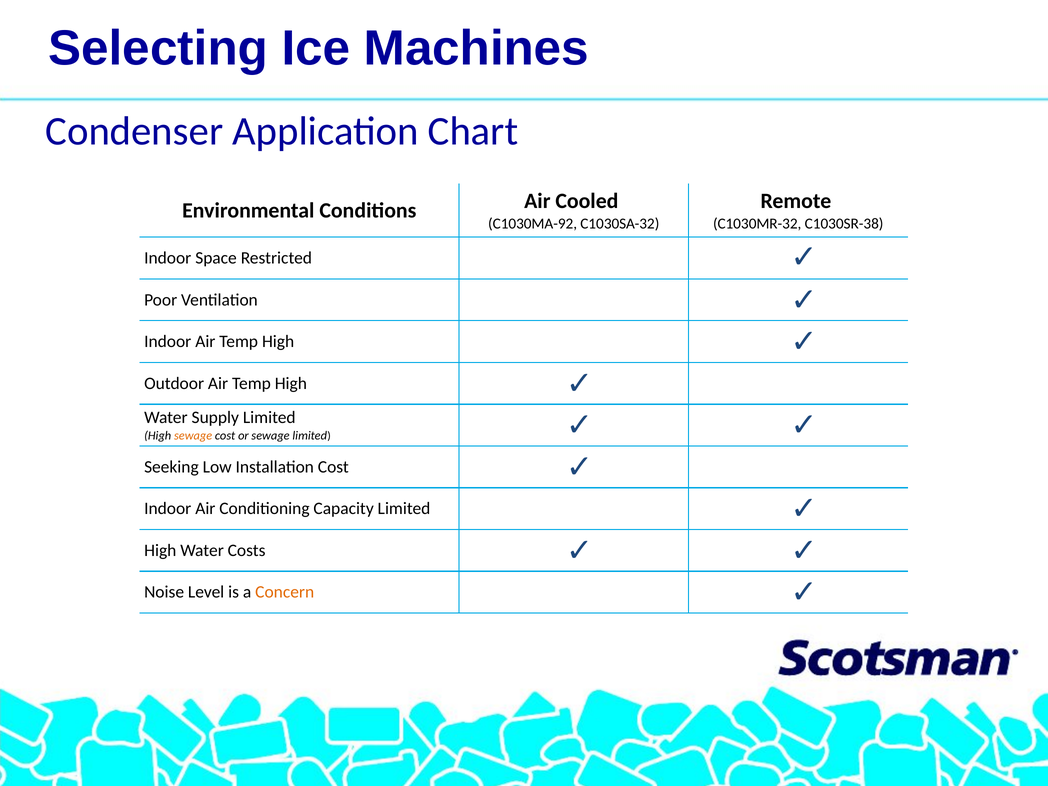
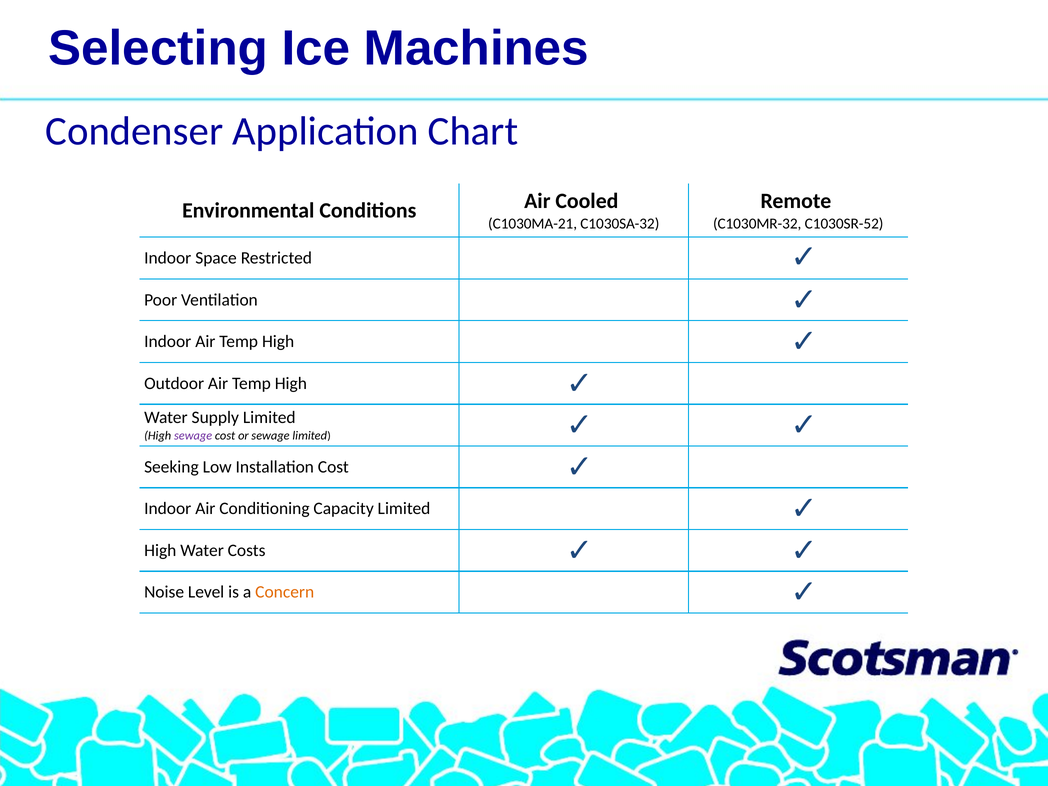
C1030MA-92: C1030MA-92 -> C1030MA-21
C1030SR-38: C1030SR-38 -> C1030SR-52
sewage at (193, 436) colour: orange -> purple
